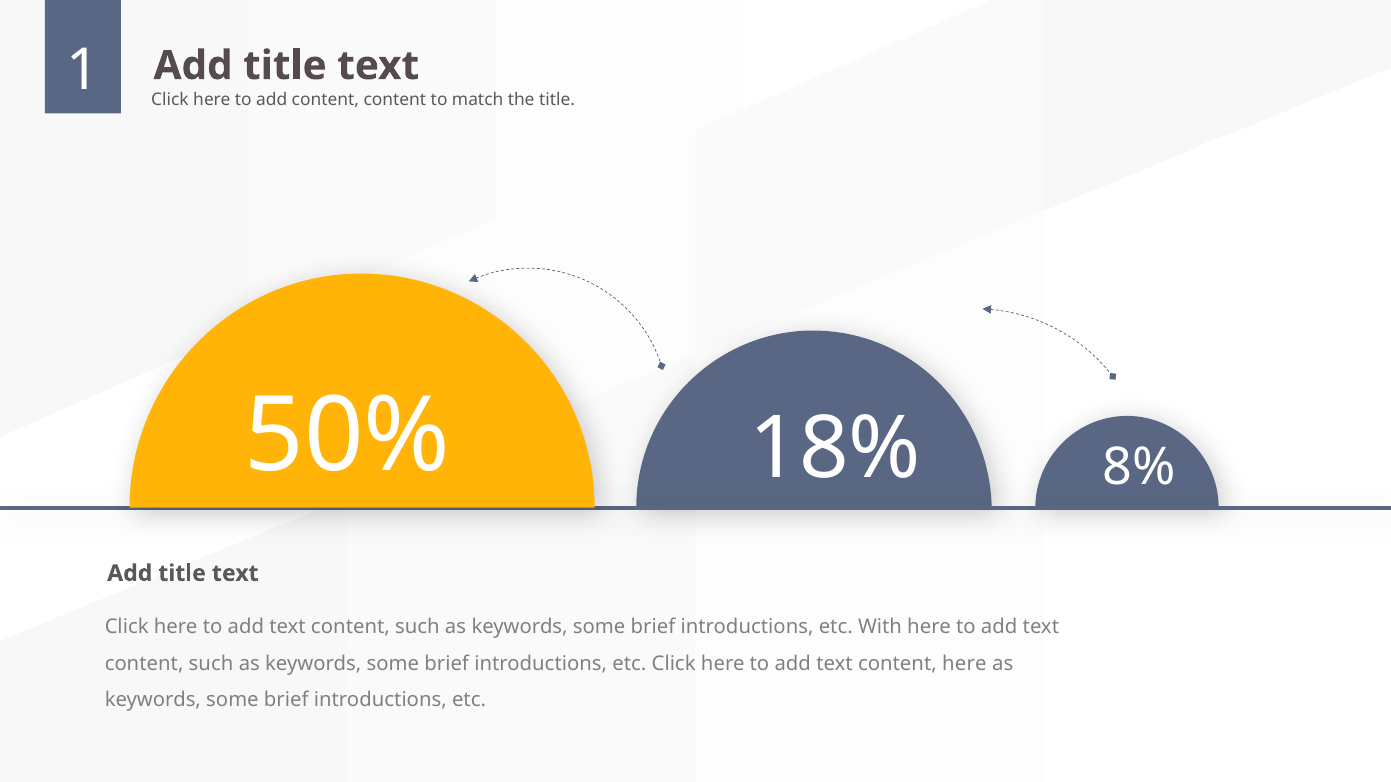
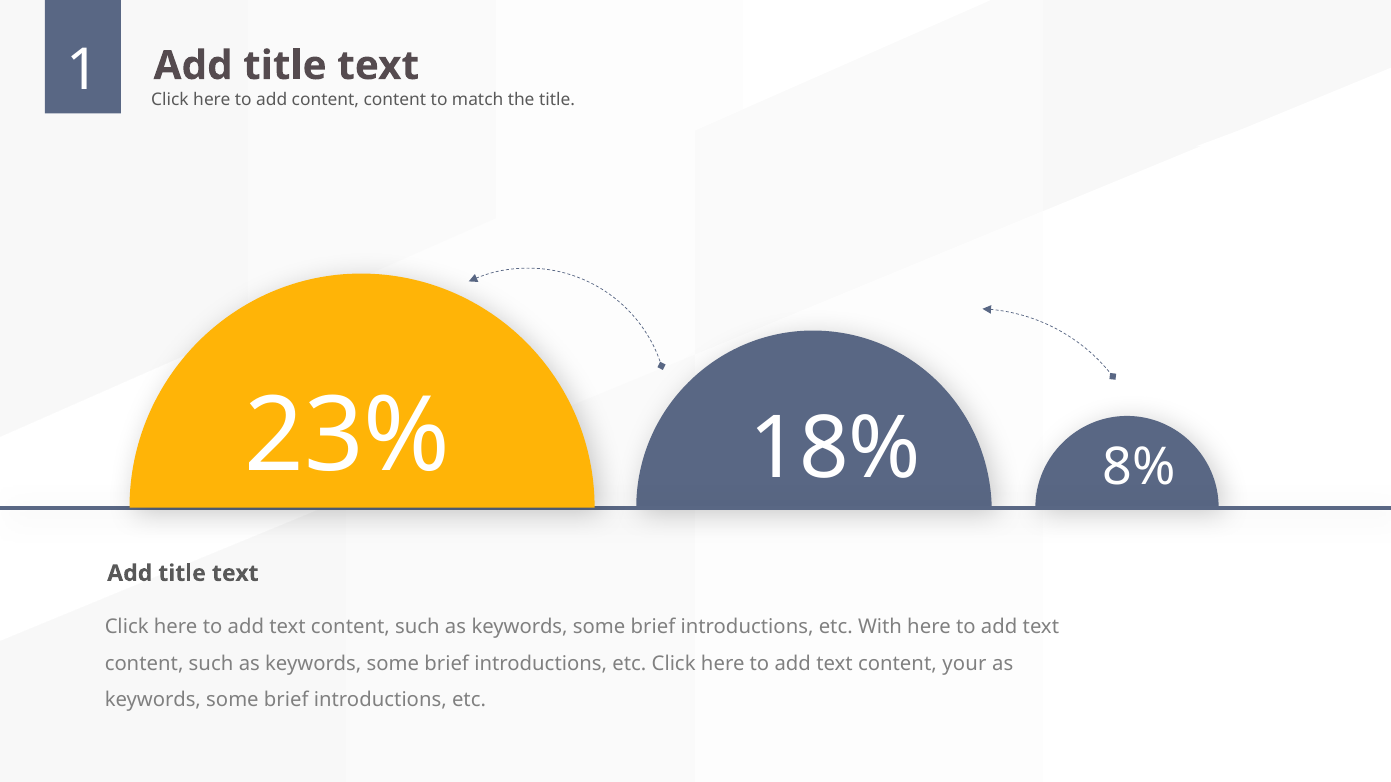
50%: 50% -> 23%
content here: here -> your
